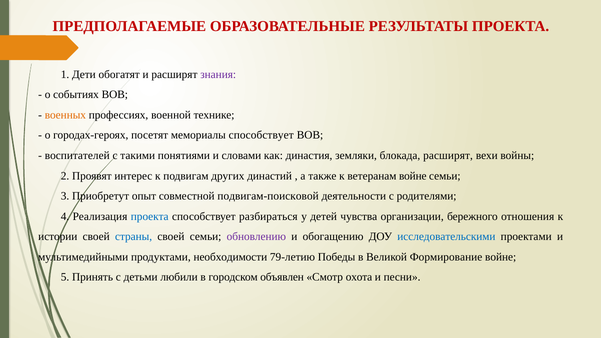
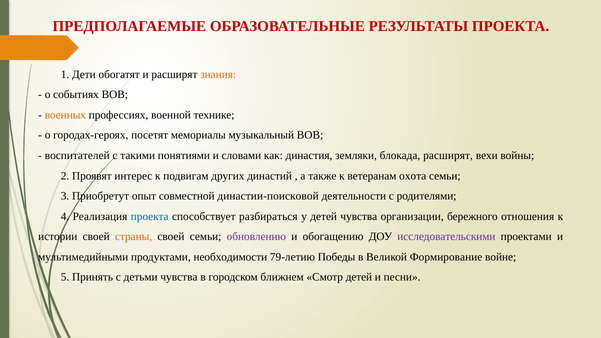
знания colour: purple -> orange
мемориалы способствует: способствует -> музыкальный
ветеранам войне: войне -> охота
подвигам-поисковой: подвигам-поисковой -> династии-поисковой
страны colour: blue -> orange
исследовательскими colour: blue -> purple
детьми любили: любили -> чувства
объявлен: объявлен -> ближнем
Смотр охота: охота -> детей
